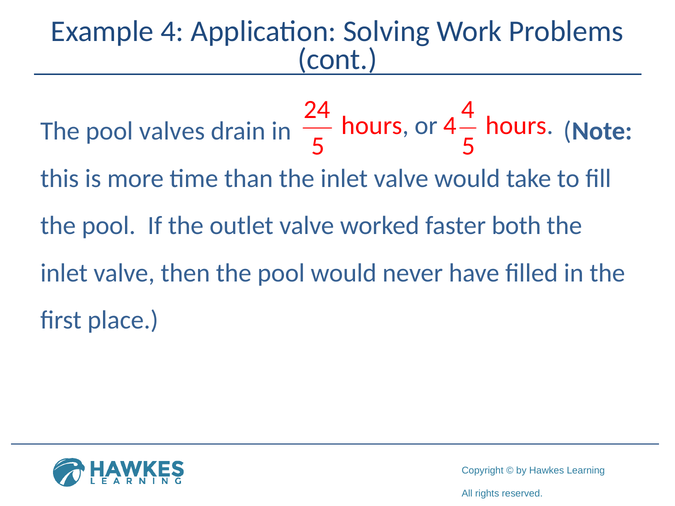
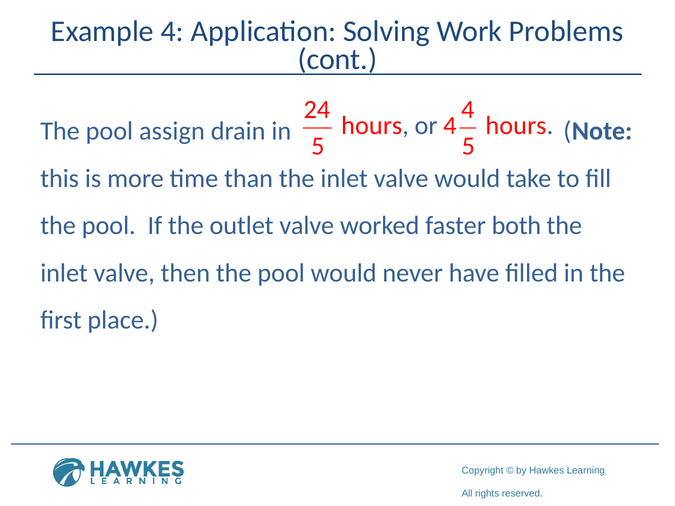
valves: valves -> assign
